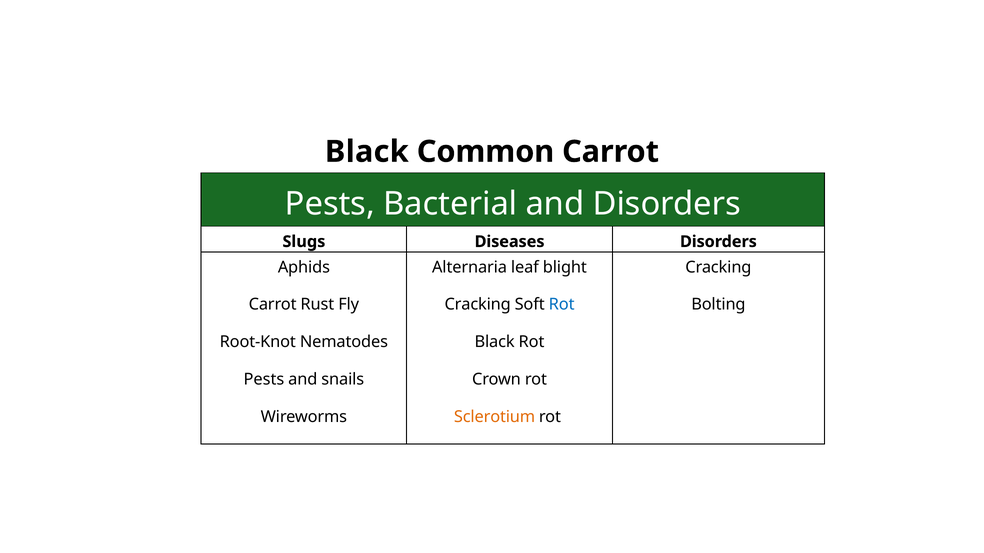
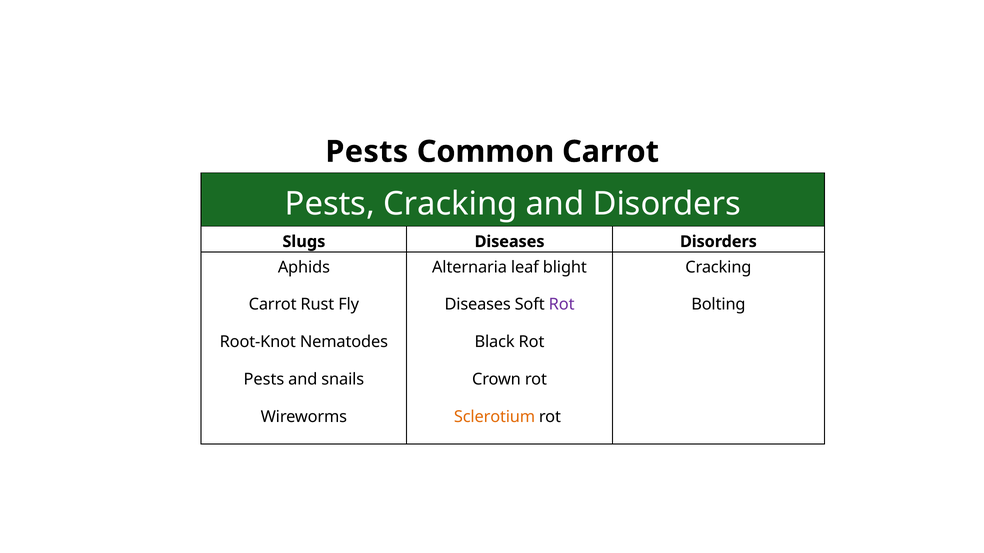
Black at (367, 152): Black -> Pests
Pests Bacterial: Bacterial -> Cracking
Cracking at (478, 305): Cracking -> Diseases
Rot at (562, 305) colour: blue -> purple
